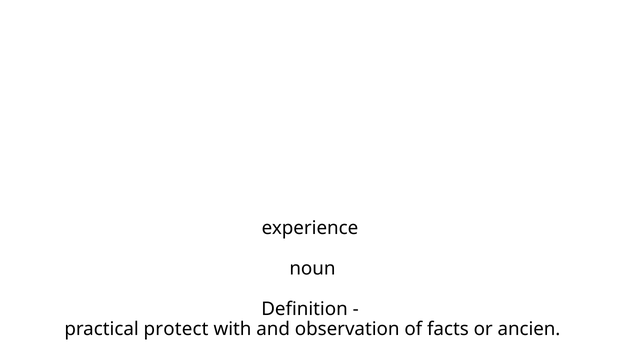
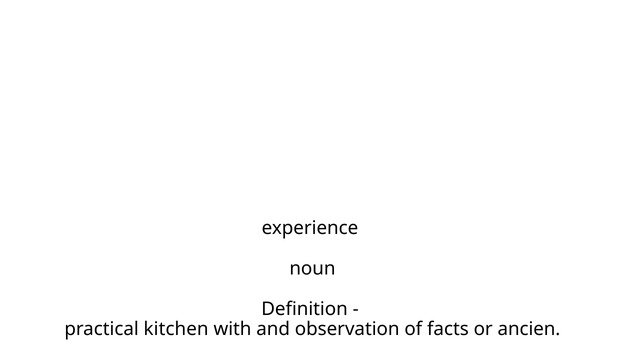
protect: protect -> kitchen
